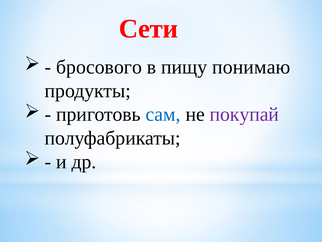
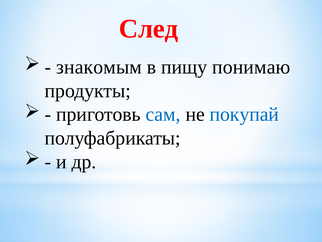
Сети: Сети -> След
бросового: бросового -> знакомым
покупай colour: purple -> blue
